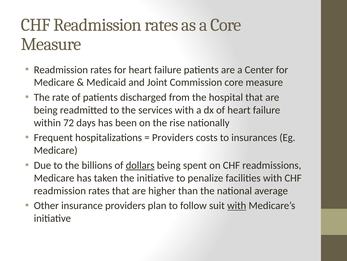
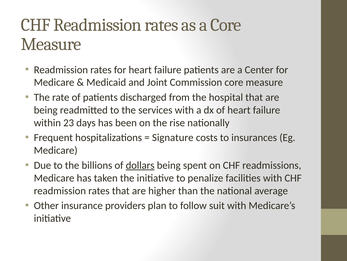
72: 72 -> 23
Providers at (173, 137): Providers -> Signature
with at (237, 205) underline: present -> none
